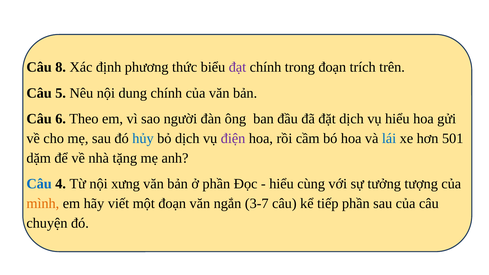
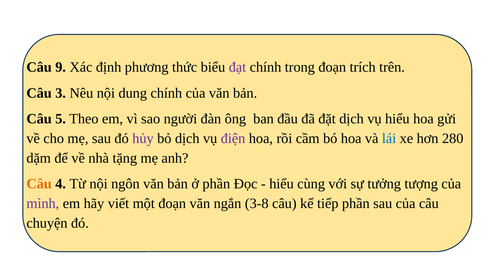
8: 8 -> 9
5: 5 -> 3
6: 6 -> 5
hủy colour: blue -> purple
501: 501 -> 280
Câu at (39, 184) colour: blue -> orange
xưng: xưng -> ngôn
mình colour: orange -> purple
3-7: 3-7 -> 3-8
